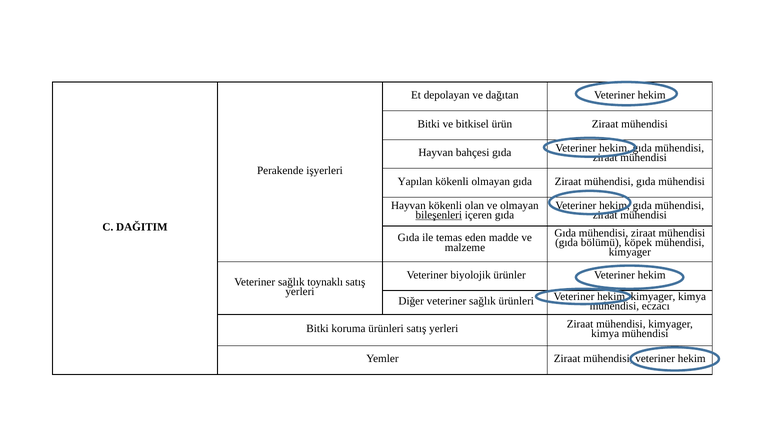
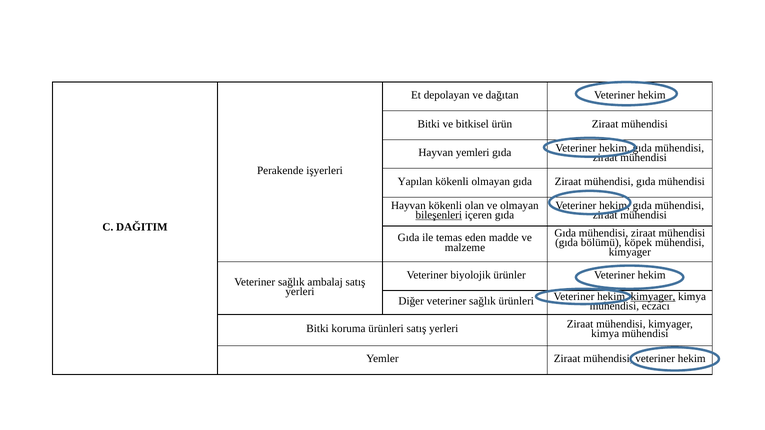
bahçesi: bahçesi -> yemleri
toynaklı: toynaklı -> ambalaj
kimyager at (653, 297) underline: none -> present
